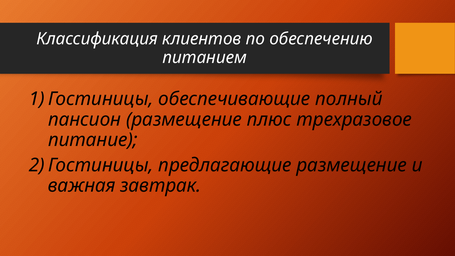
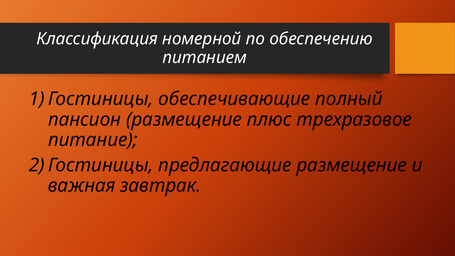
клиентов: клиентов -> номерной
